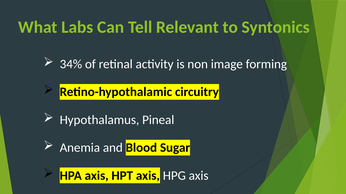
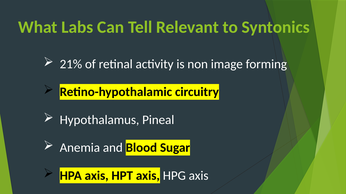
34%: 34% -> 21%
